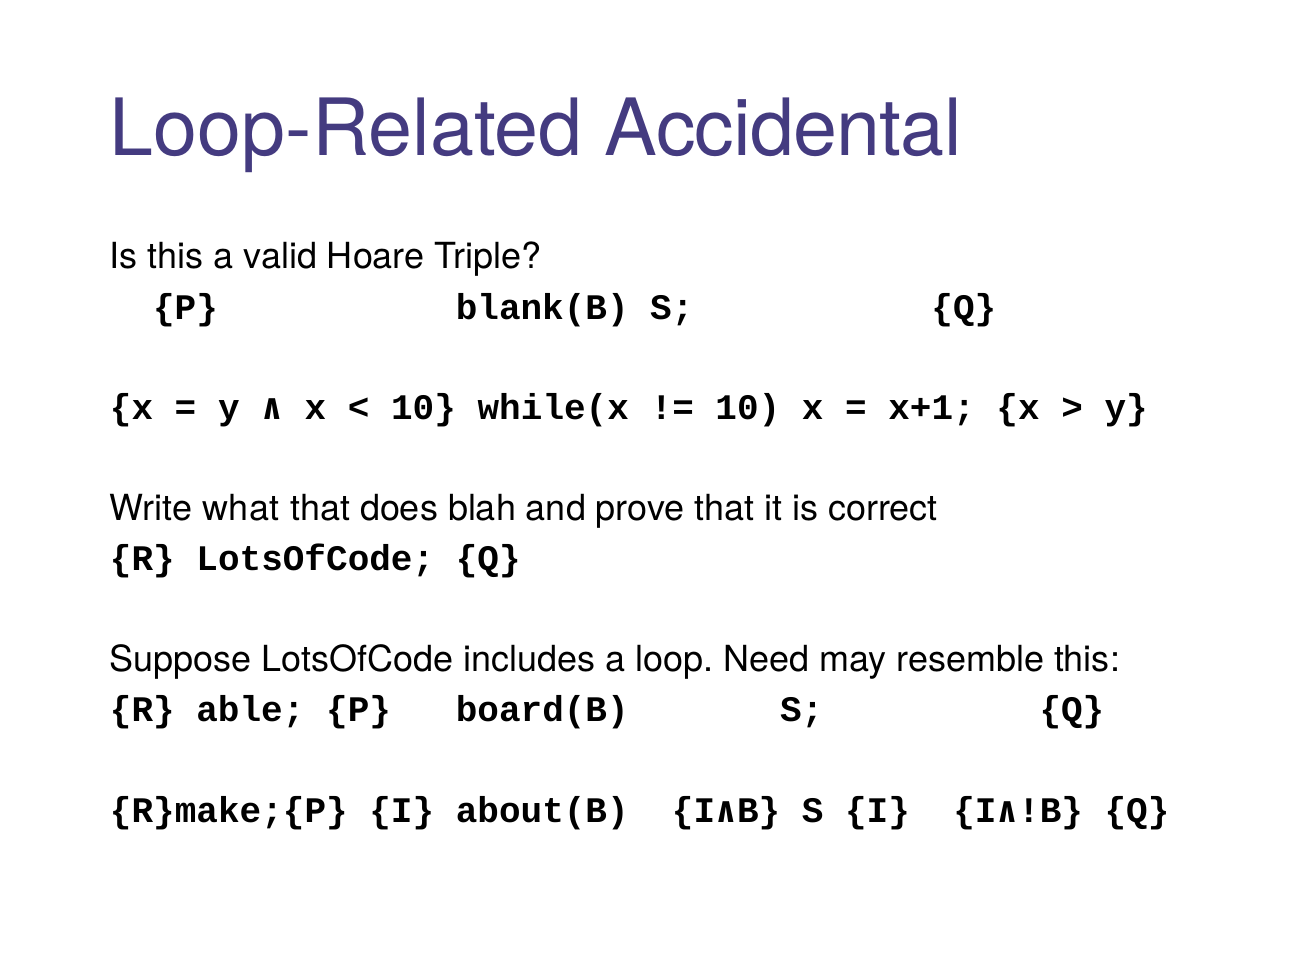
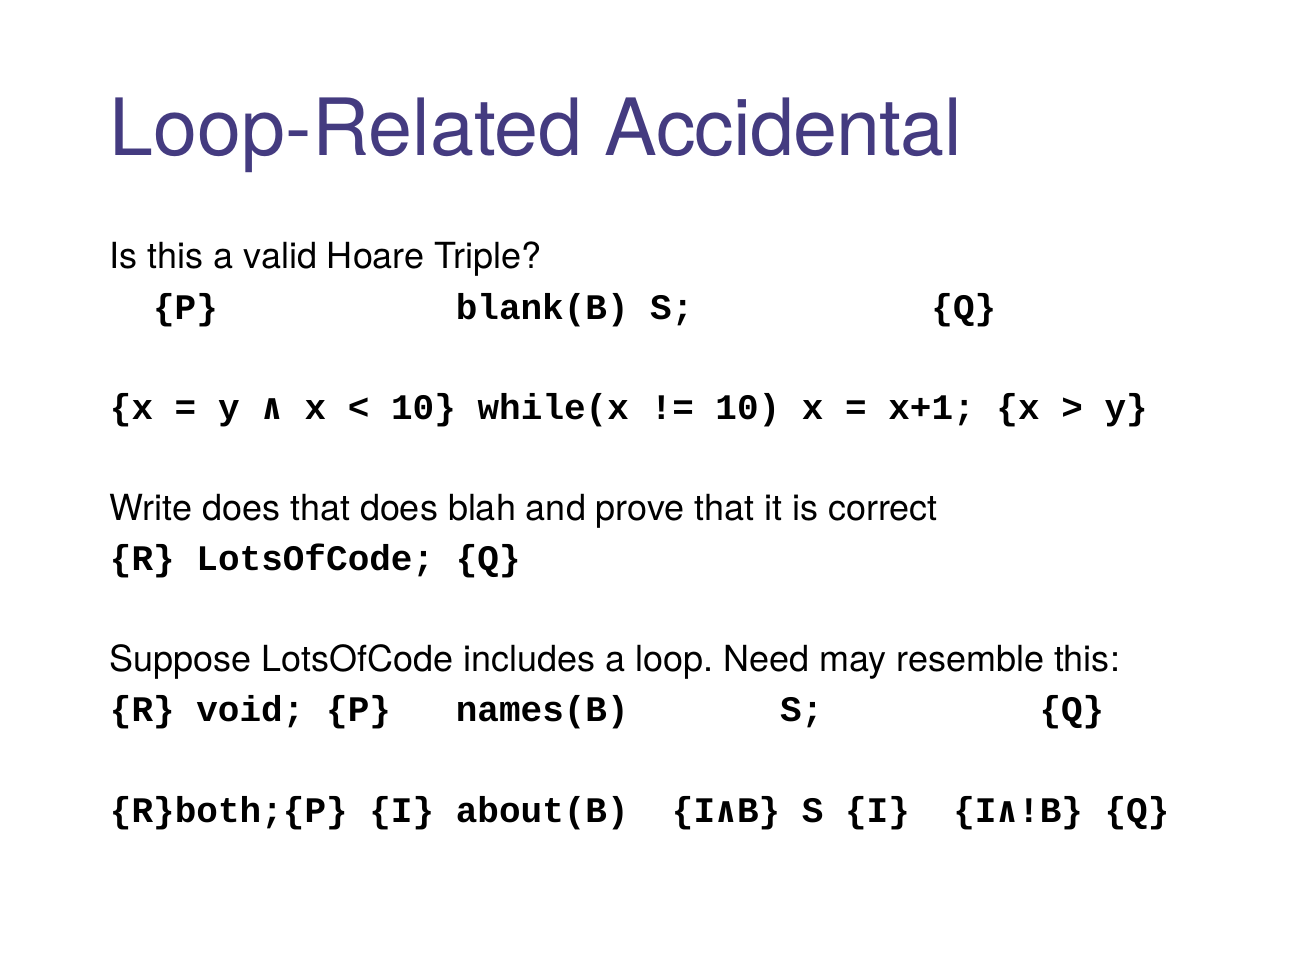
Write what: what -> does
able: able -> void
board(B: board(B -> names(B
R}make;{P: R}make;{P -> R}both;{P
